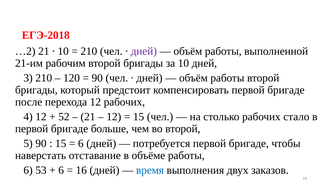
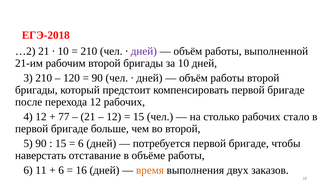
52: 52 -> 77
53: 53 -> 11
время colour: blue -> orange
